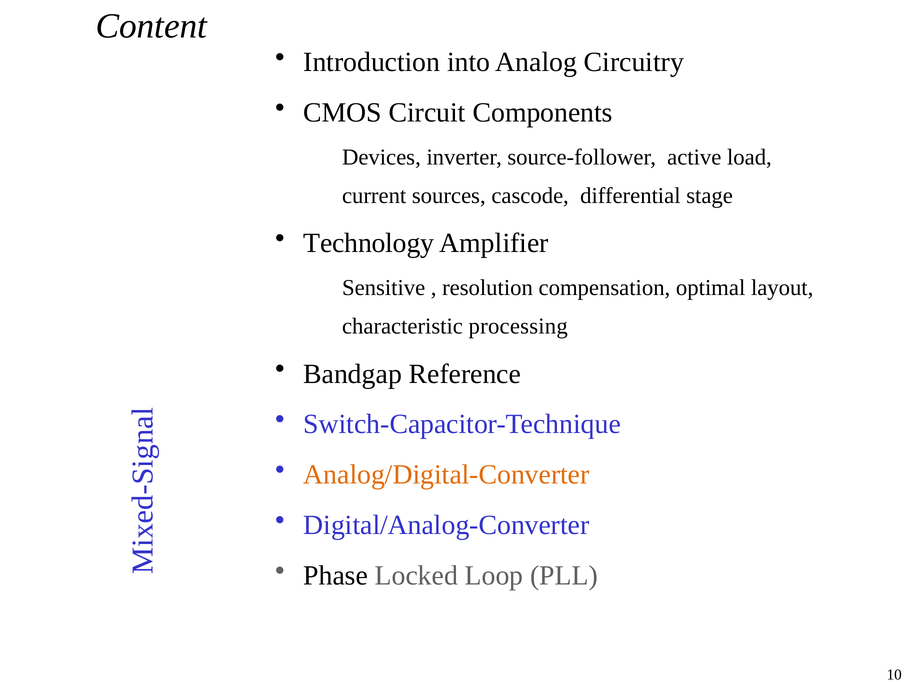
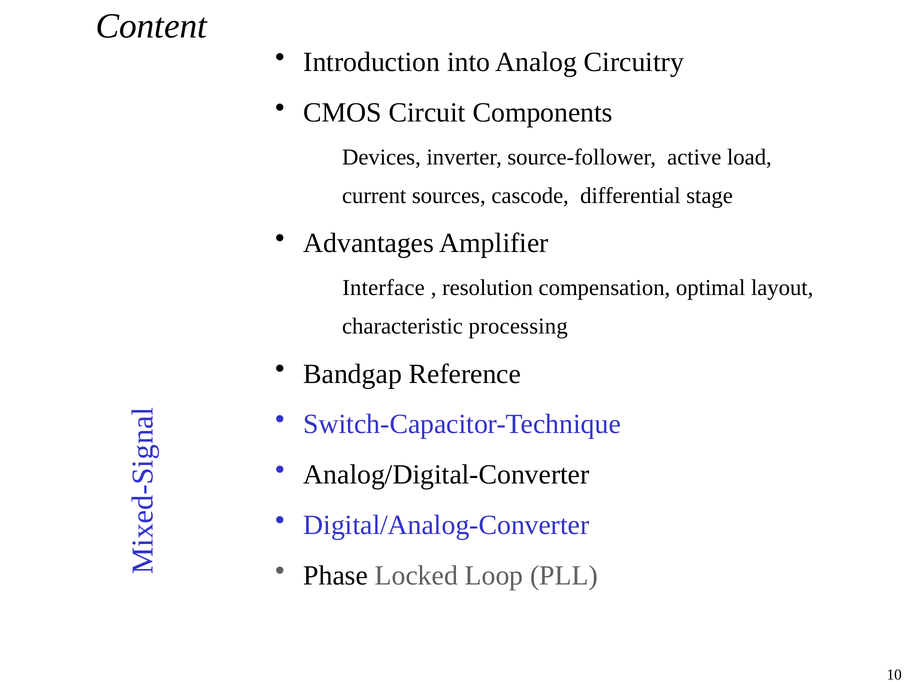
Technology: Technology -> Advantages
Sensitive: Sensitive -> Interface
Analog/Digital-Converter colour: orange -> black
